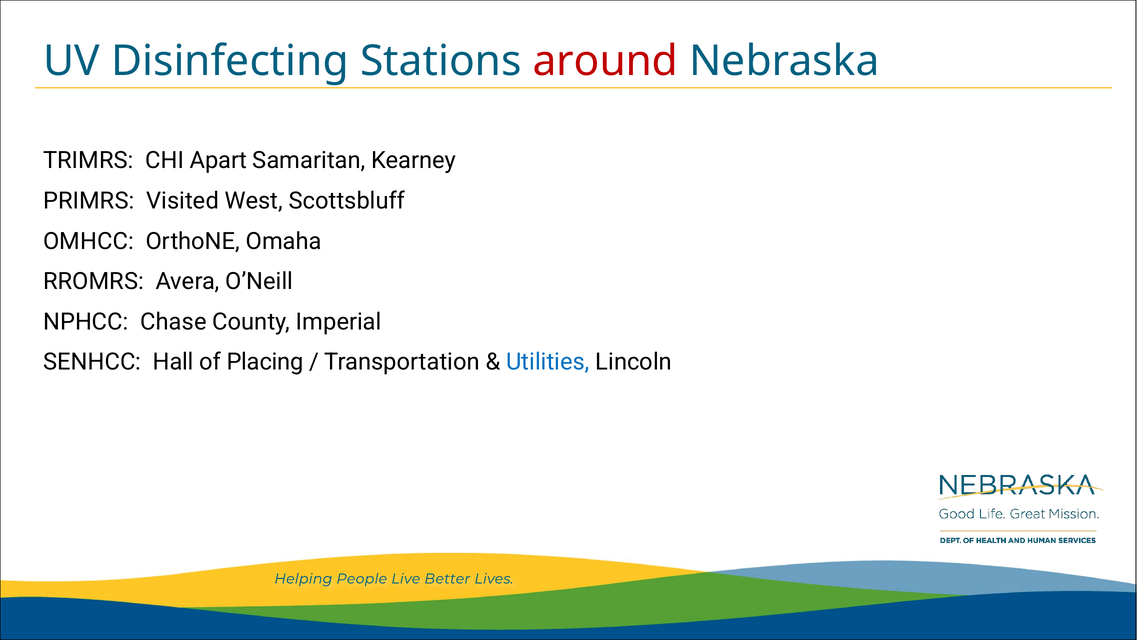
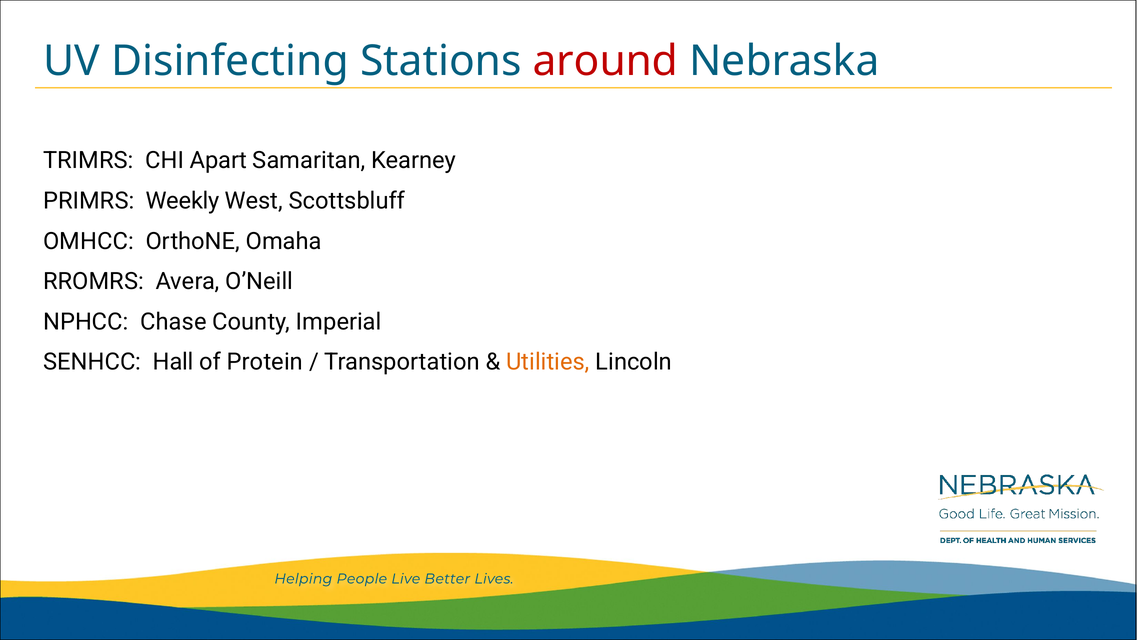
Visited: Visited -> Weekly
Placing: Placing -> Protein
Utilities colour: blue -> orange
